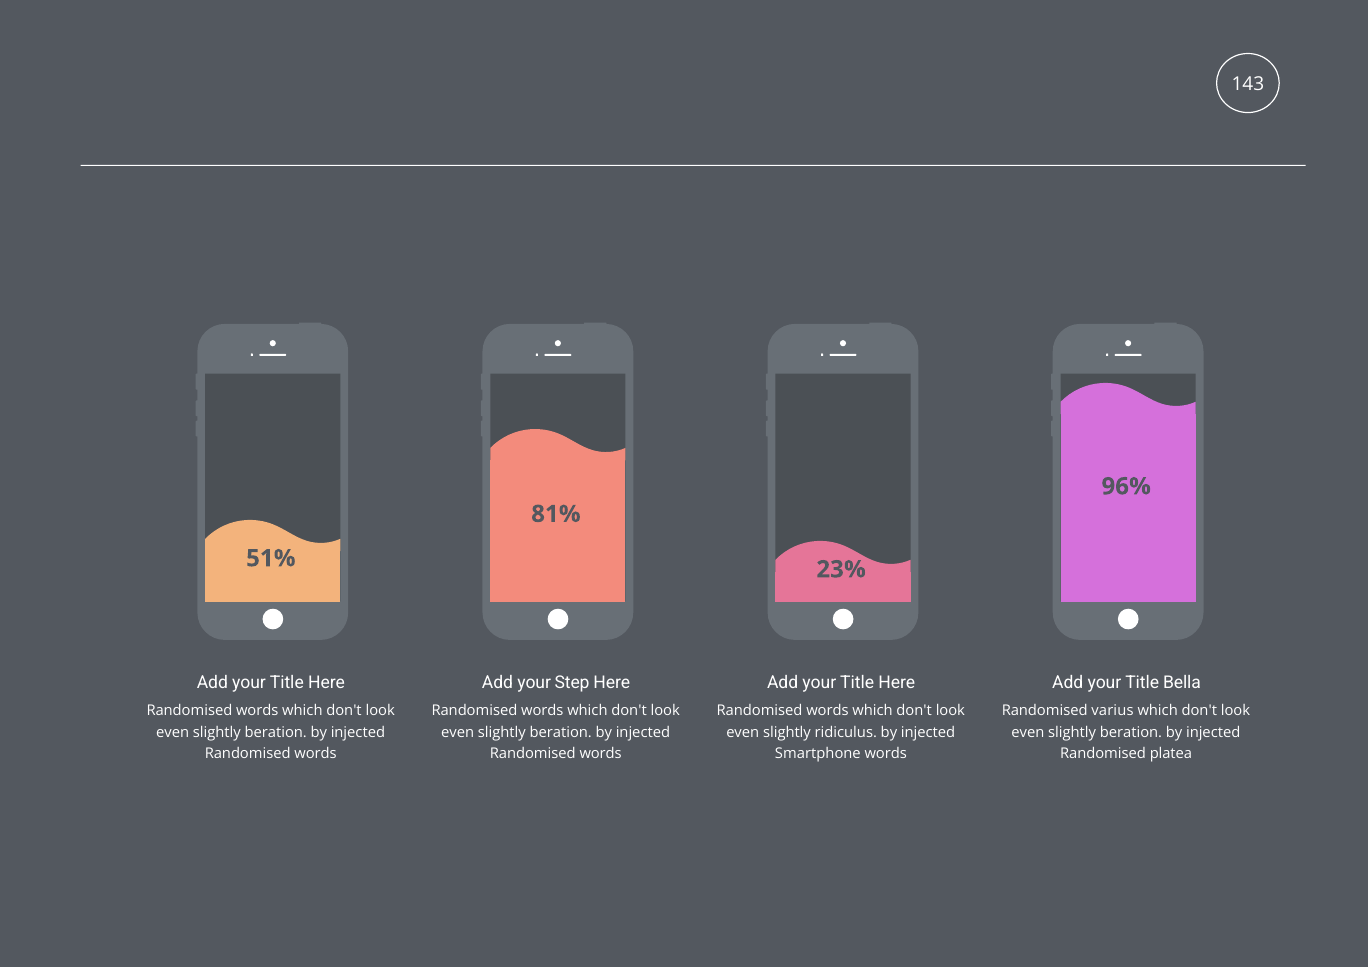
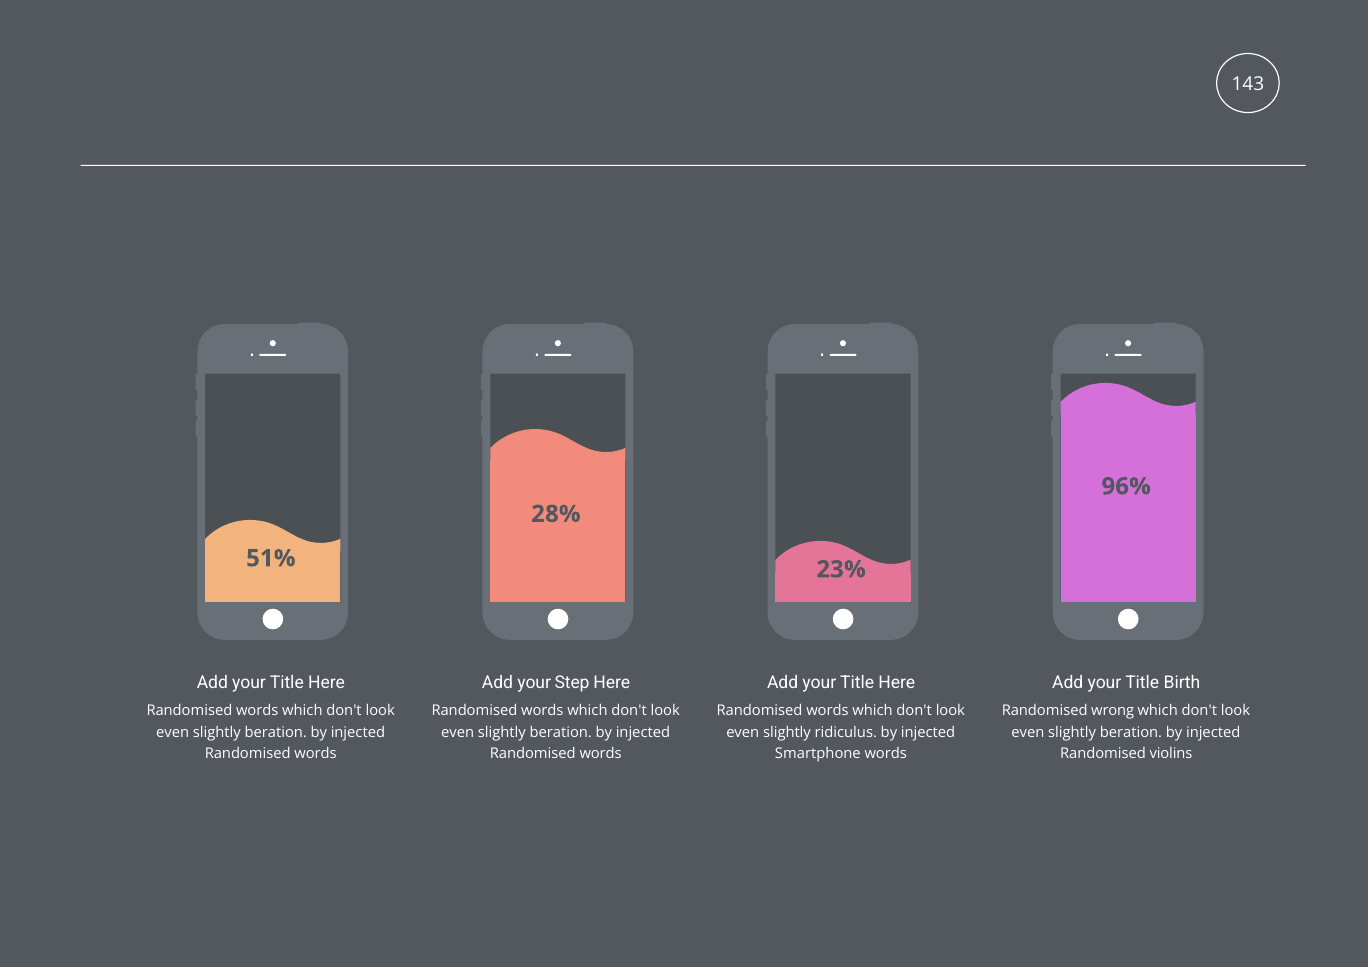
81%: 81% -> 28%
Bella: Bella -> Birth
varius: varius -> wrong
platea: platea -> violins
